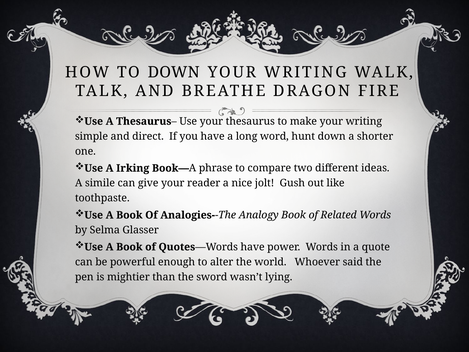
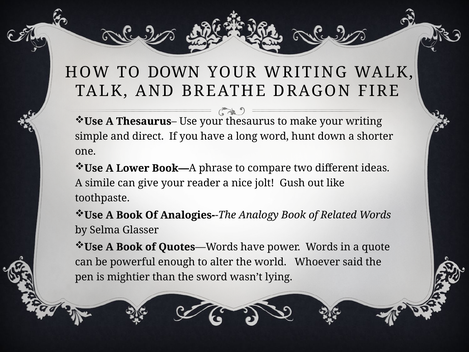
Irking: Irking -> Lower
